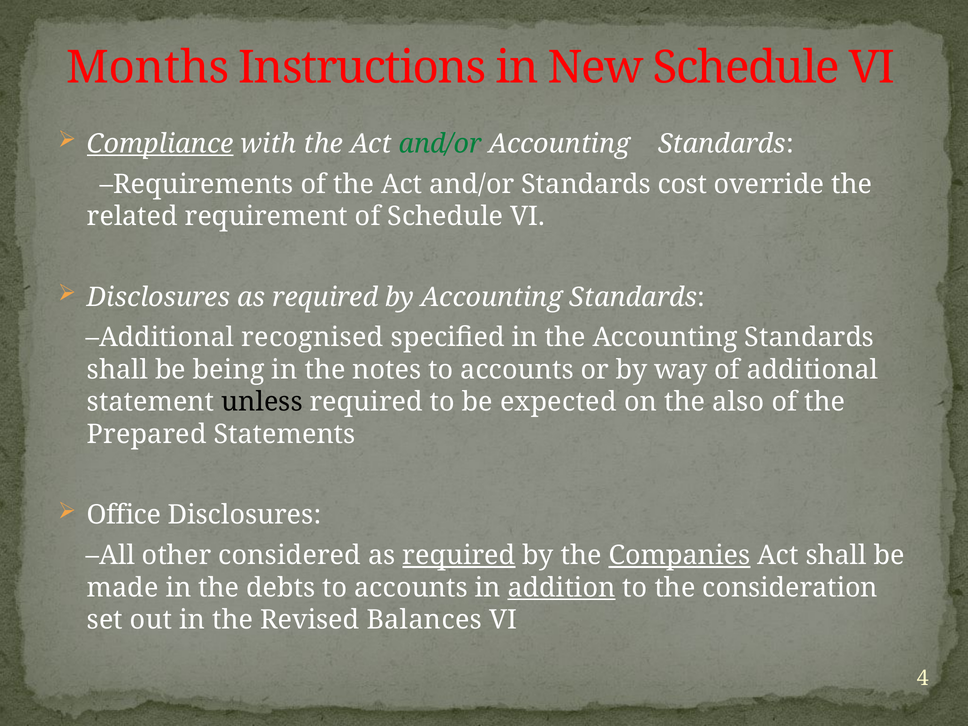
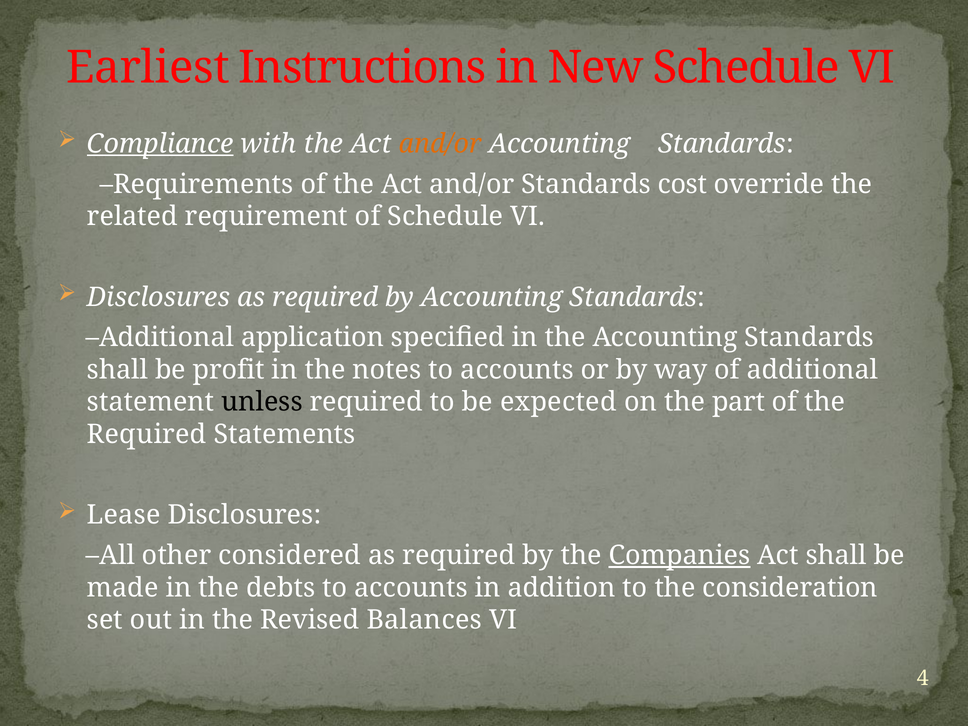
Months: Months -> Earliest
and/or at (440, 144) colour: green -> orange
recognised: recognised -> application
being: being -> profit
also: also -> part
Prepared at (147, 434): Prepared -> Required
Office: Office -> Lease
required at (459, 555) underline: present -> none
addition underline: present -> none
